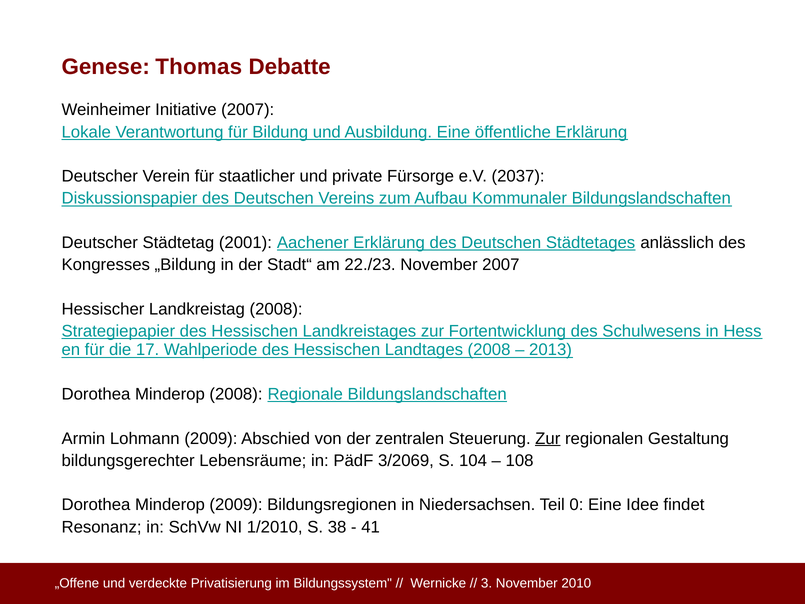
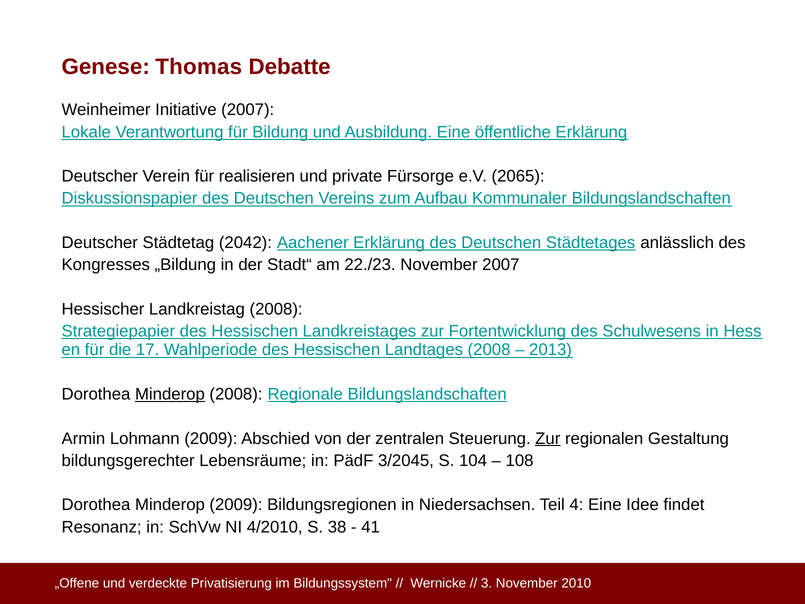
staatlicher: staatlicher -> realisieren
2037: 2037 -> 2065
2001: 2001 -> 2042
Minderop at (170, 394) underline: none -> present
3/2069: 3/2069 -> 3/2045
0: 0 -> 4
1/2010: 1/2010 -> 4/2010
